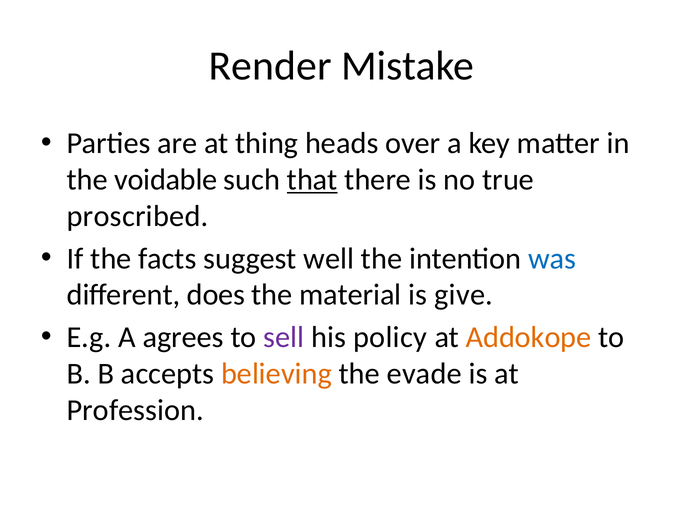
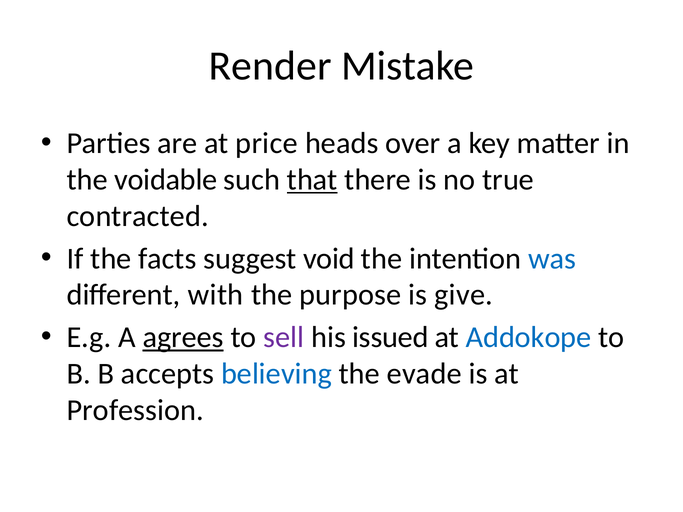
thing: thing -> price
proscribed: proscribed -> contracted
well: well -> void
does: does -> with
material: material -> purpose
agrees underline: none -> present
policy: policy -> issued
Addokope colour: orange -> blue
believing colour: orange -> blue
